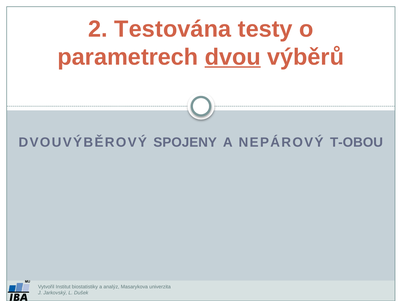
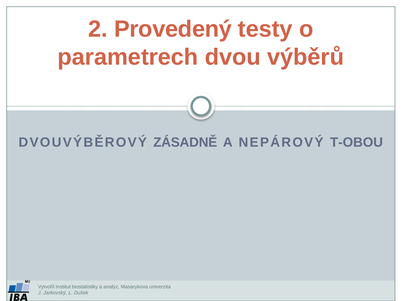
Testována: Testována -> Provedený
dvou underline: present -> none
SPOJENY: SPOJENY -> ZÁSADNĚ
